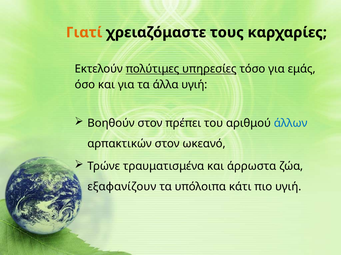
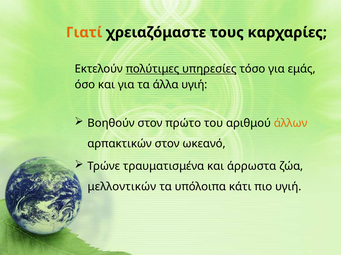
πρέπει: πρέπει -> πρώτο
άλλων colour: blue -> orange
εξαφανίζουν: εξαφανίζουν -> μελλοντικών
